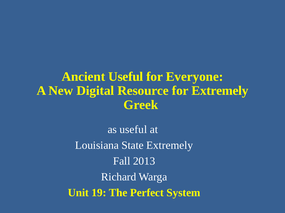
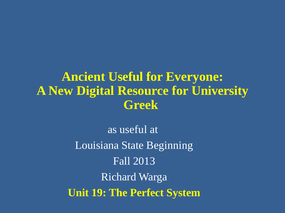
for Extremely: Extremely -> University
State Extremely: Extremely -> Beginning
